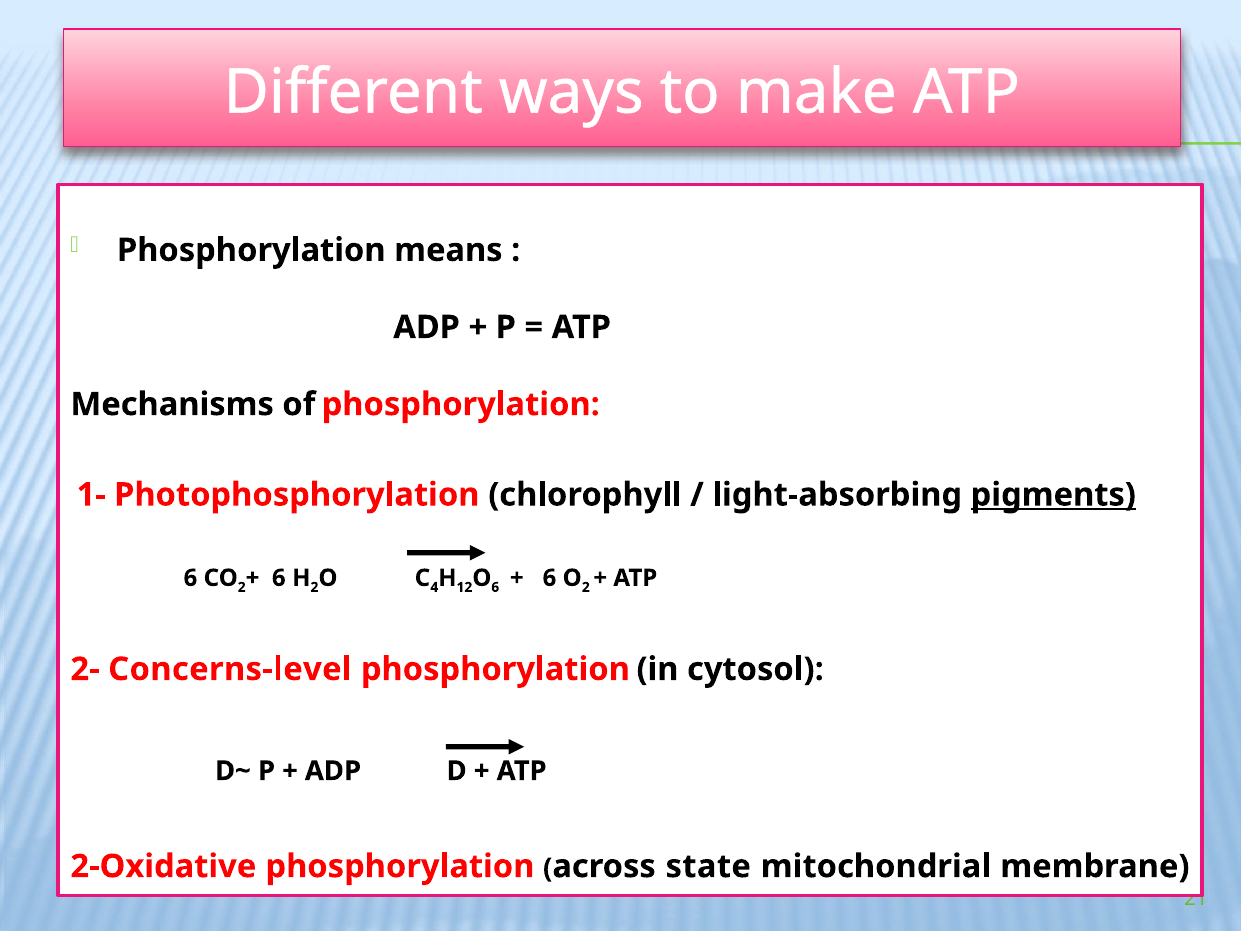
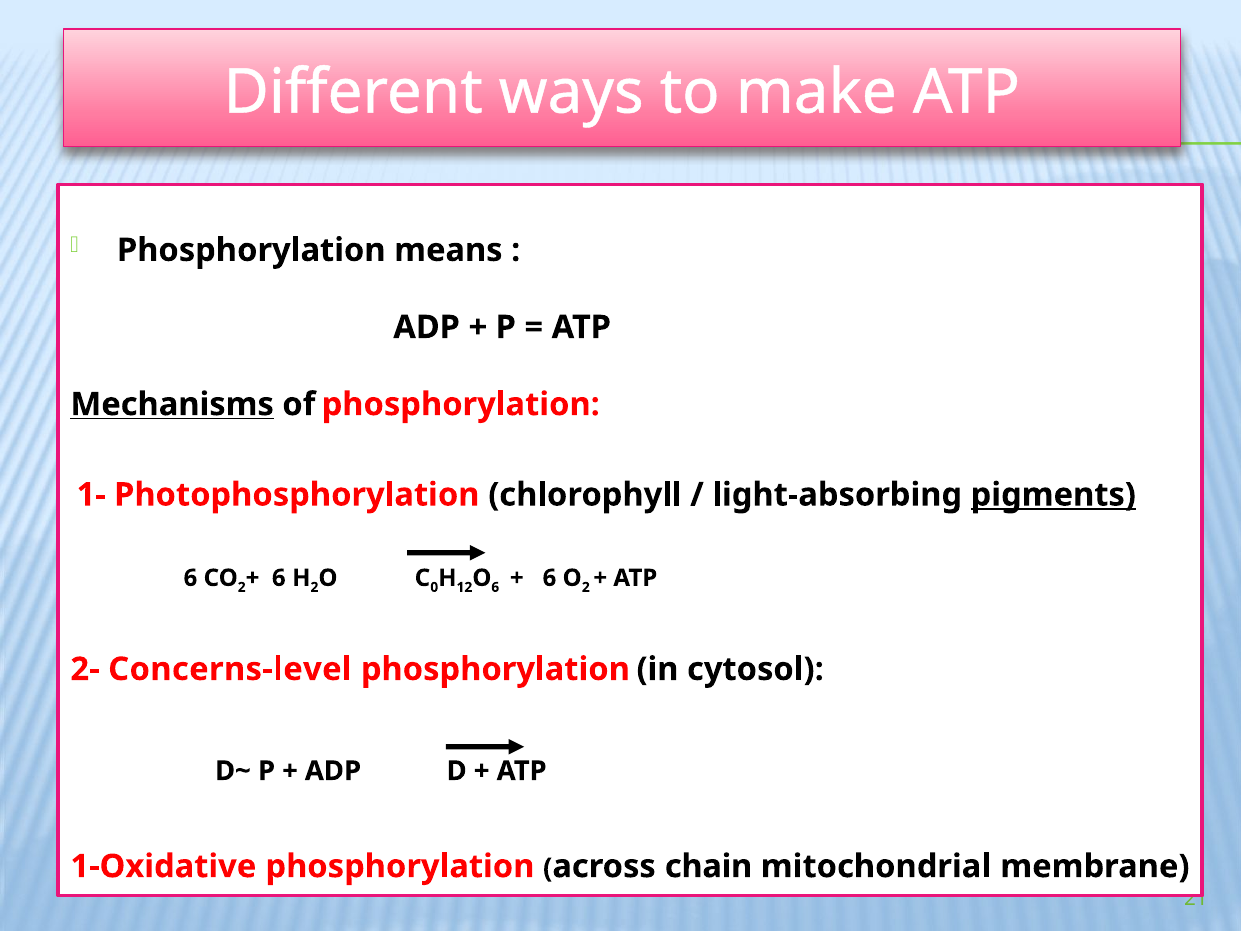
Mechanisms underline: none -> present
4: 4 -> 0
2-Oxidative: 2-Oxidative -> 1-Oxidative
state: state -> chain
